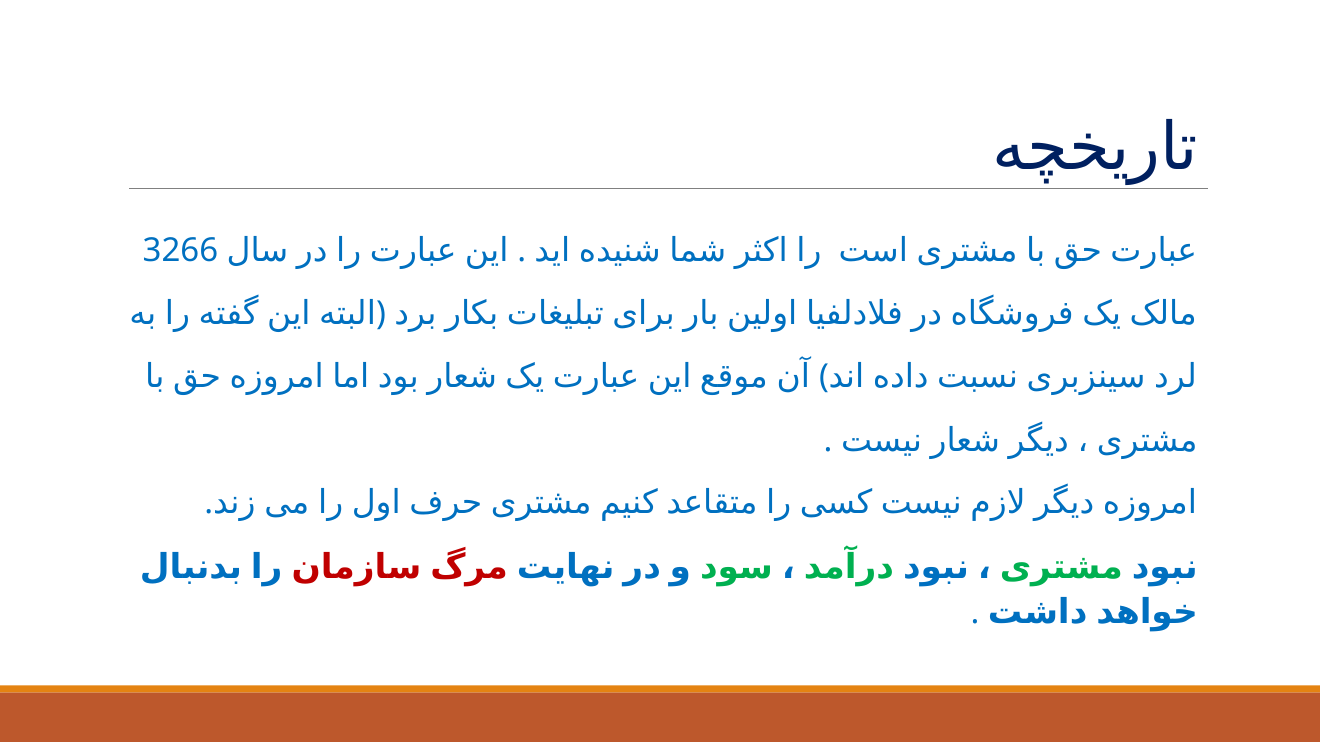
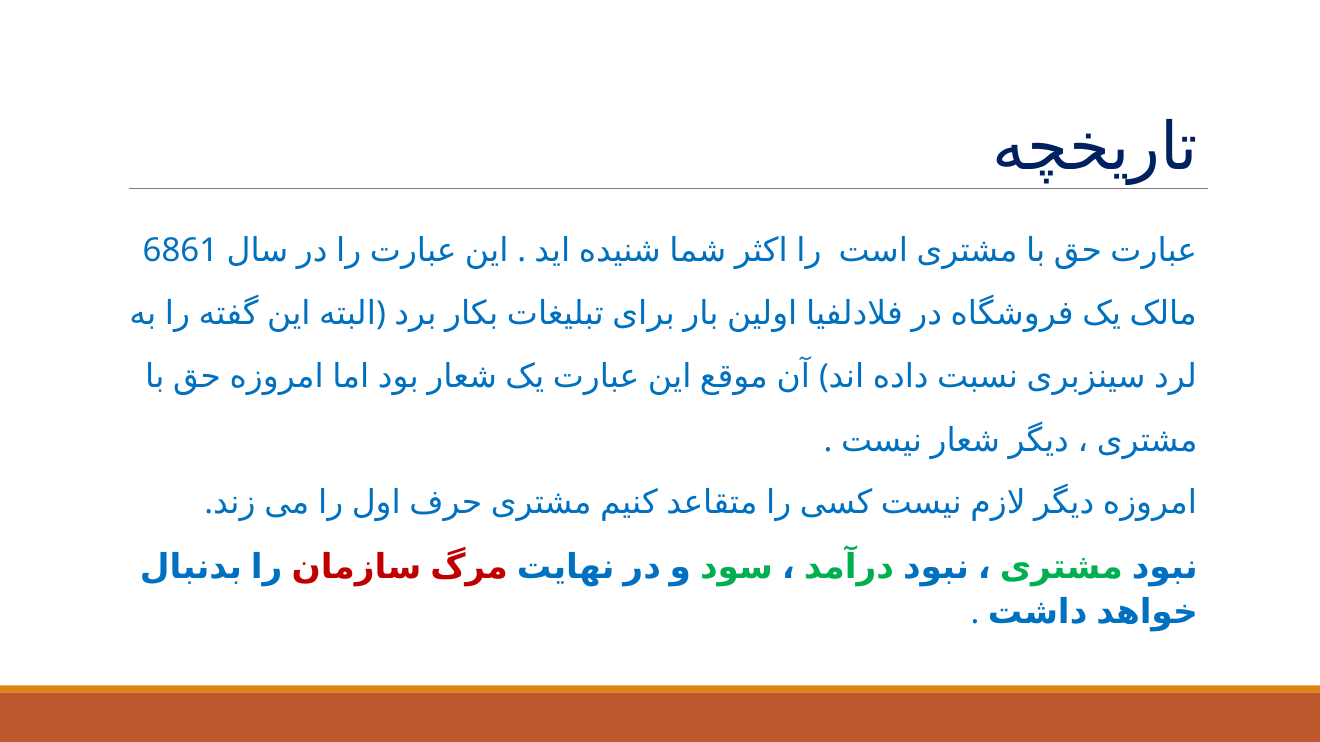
3266: 3266 -> 6861
